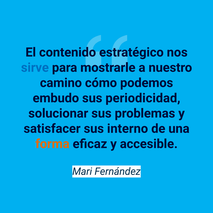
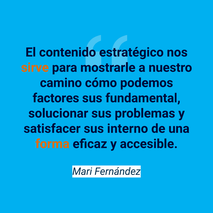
sirve colour: blue -> orange
embudo: embudo -> factores
periodicidad: periodicidad -> fundamental
